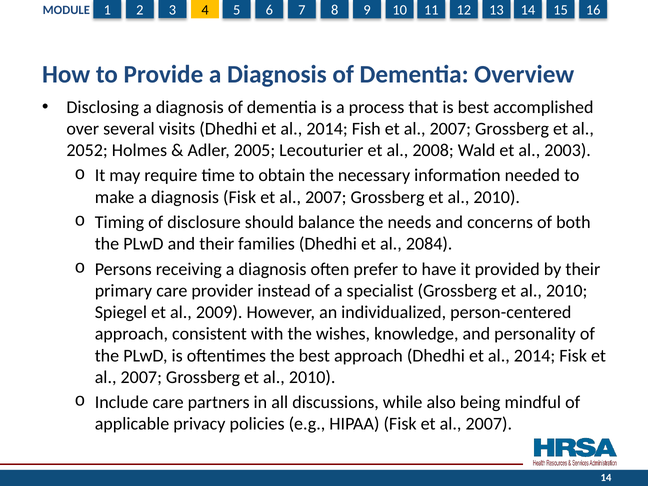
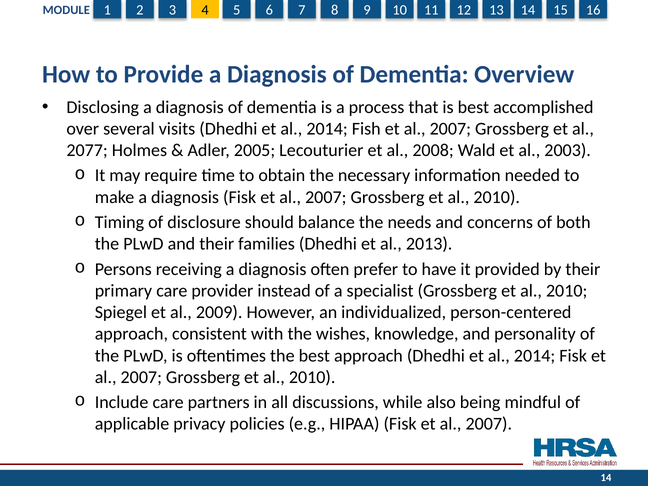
2052: 2052 -> 2077
2084: 2084 -> 2013
